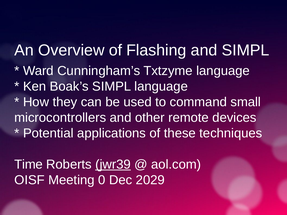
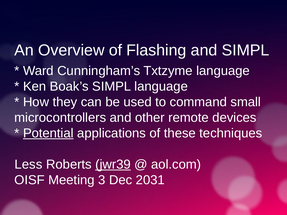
Potential underline: none -> present
Time: Time -> Less
0: 0 -> 3
2029: 2029 -> 2031
